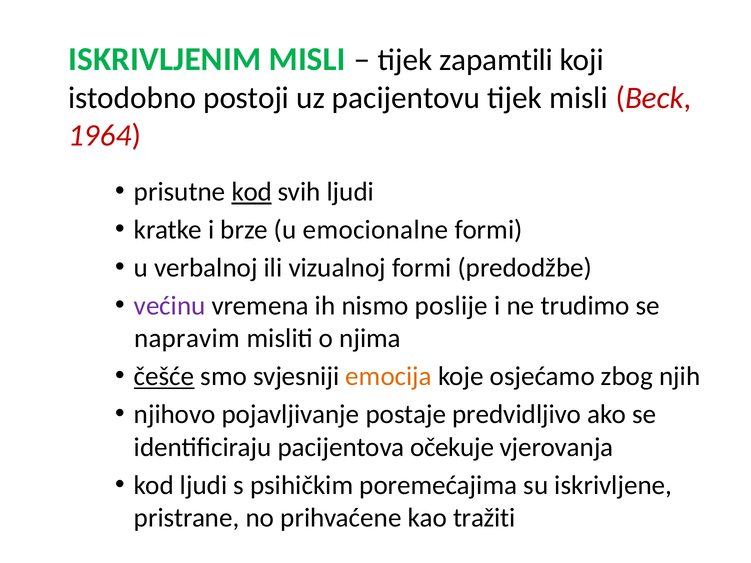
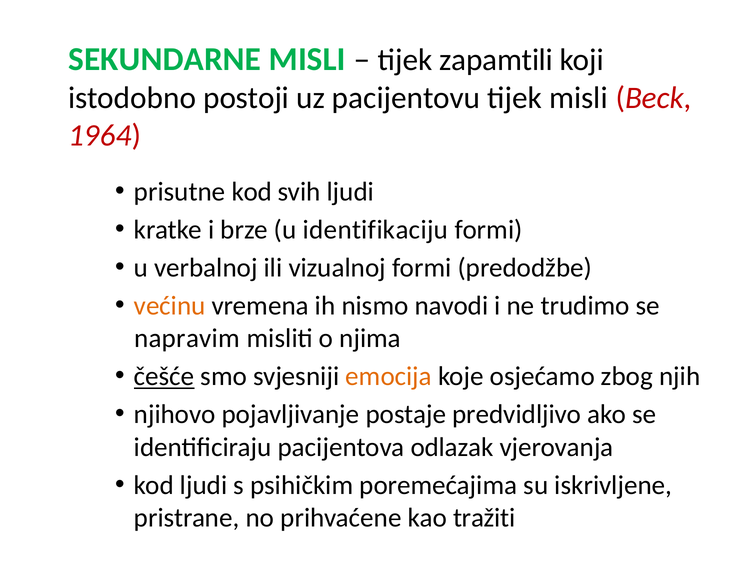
ISKRIVLJENIM: ISKRIVLJENIM -> SEKUNDARNE
kod at (252, 192) underline: present -> none
emocionalne: emocionalne -> identifikaciju
većinu colour: purple -> orange
poslije: poslije -> navodi
očekuje: očekuje -> odlazak
